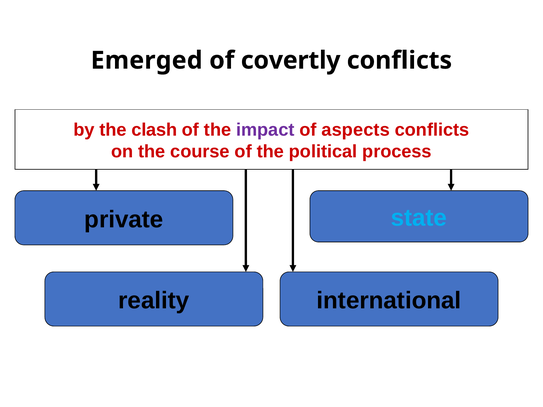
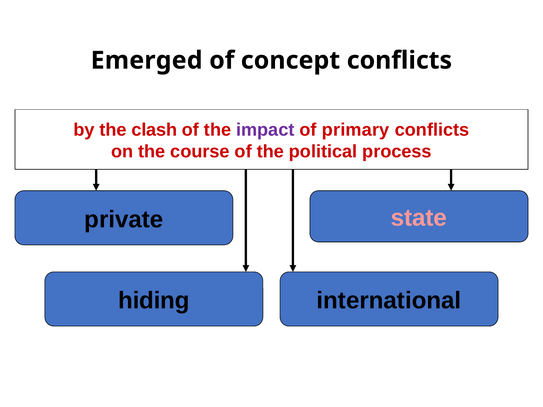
covertly: covertly -> concept
aspects: aspects -> primary
state colour: light blue -> pink
reality: reality -> hiding
